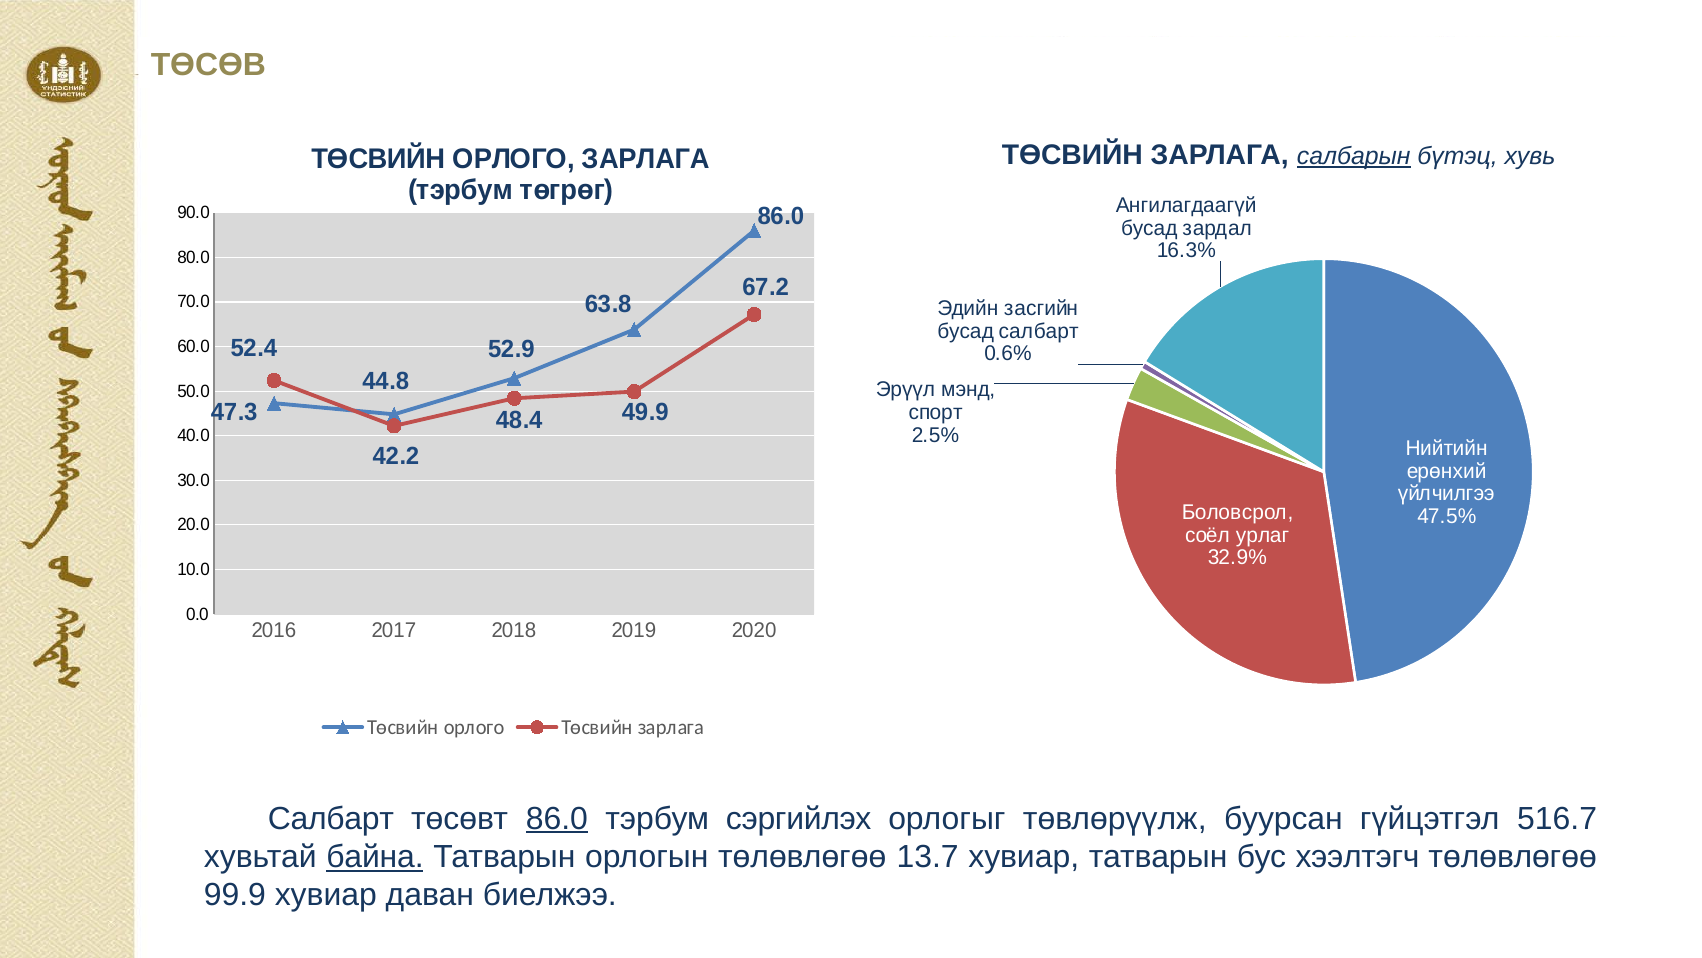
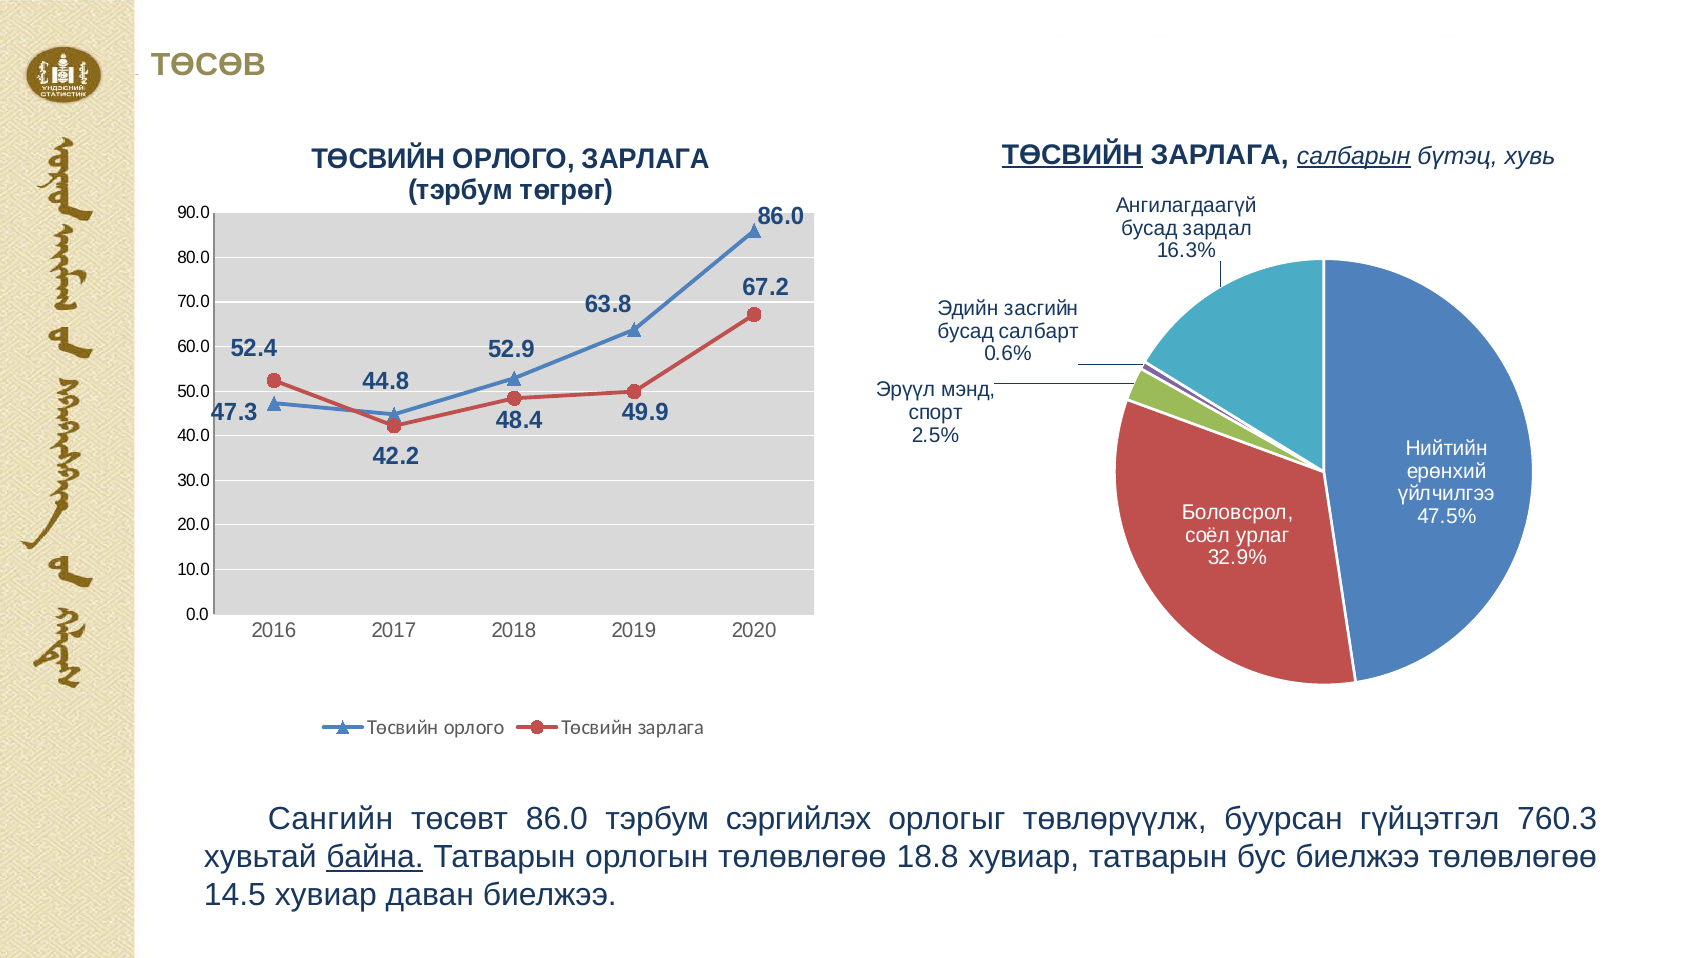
ТӨСВИЙН at (1072, 155) underline: none -> present
Салбарт at (331, 818): Салбарт -> Сангийн
86.0 at (557, 818) underline: present -> none
516.7: 516.7 -> 760.3
13.7: 13.7 -> 18.8
бус хээлтэгч: хээлтэгч -> биелжээ
99.9: 99.9 -> 14.5
